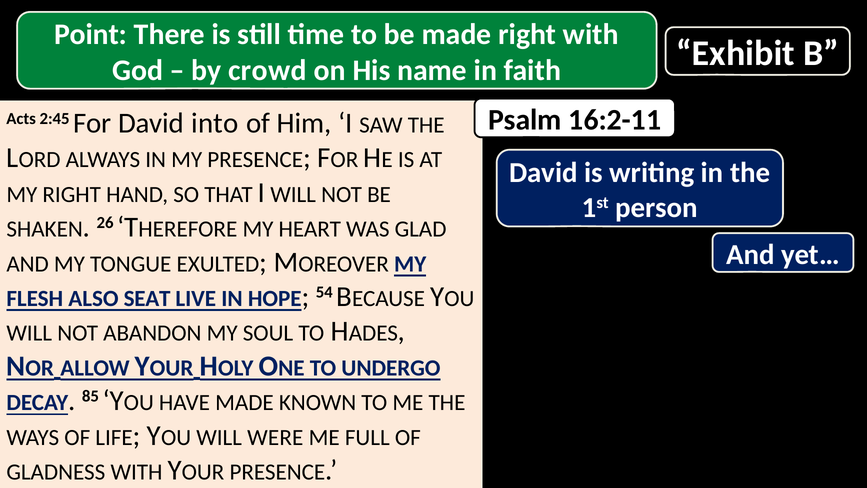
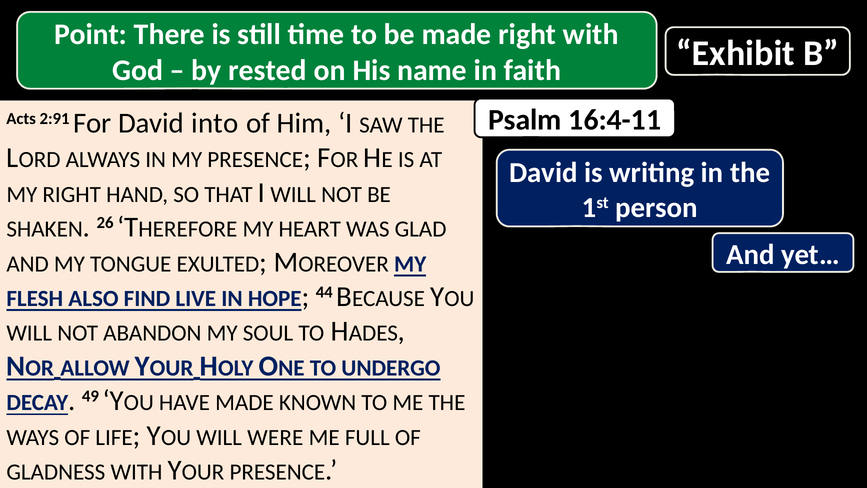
crowd: crowd -> rested
16:2-11: 16:2-11 -> 16:4-11
2:45: 2:45 -> 2:91
SEAT: SEAT -> FIND
54: 54 -> 44
85: 85 -> 49
